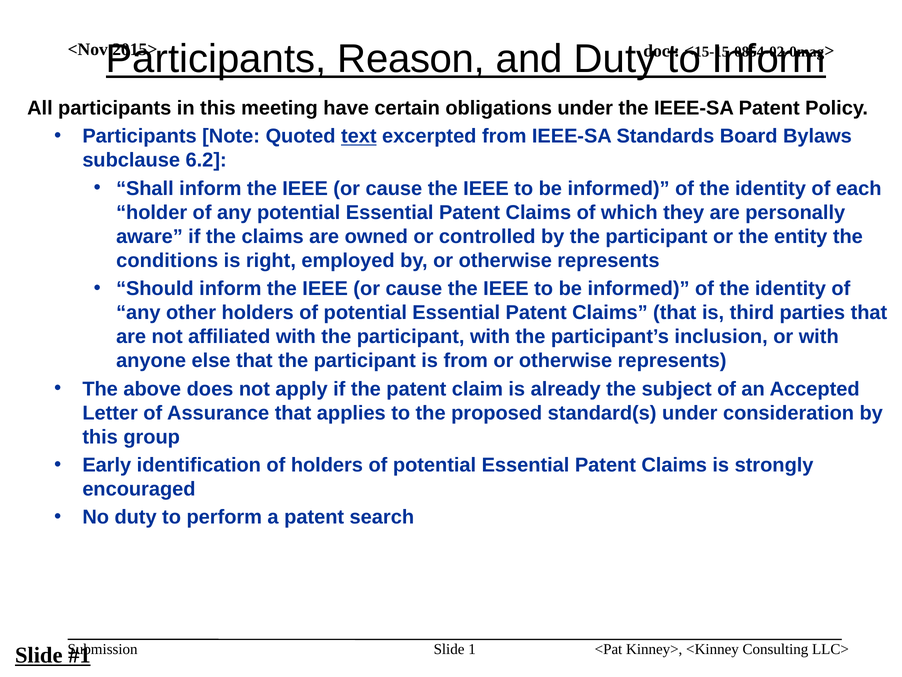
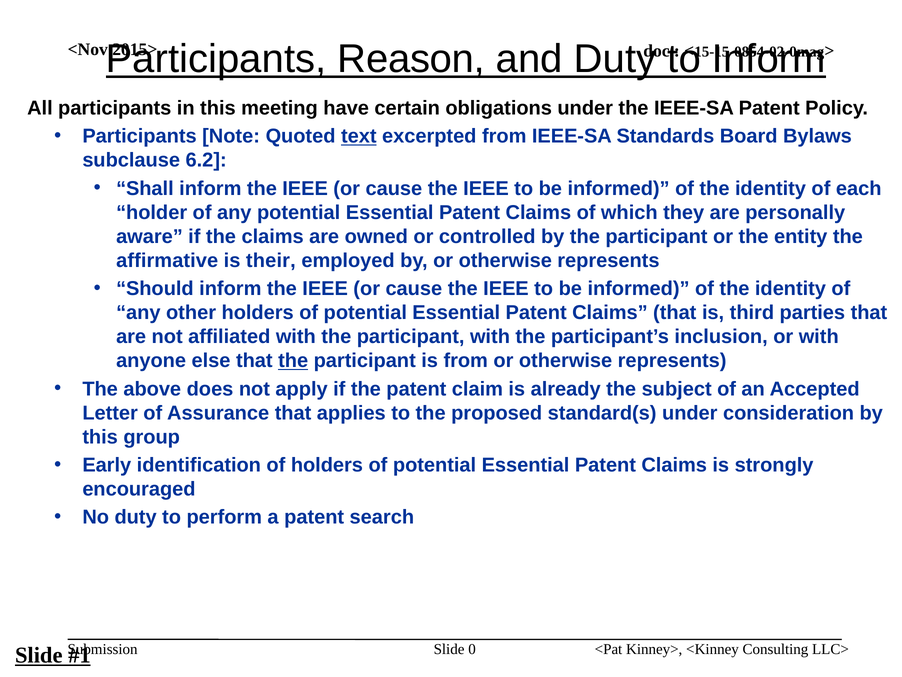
conditions: conditions -> affirmative
right: right -> their
the at (293, 361) underline: none -> present
1: 1 -> 0
